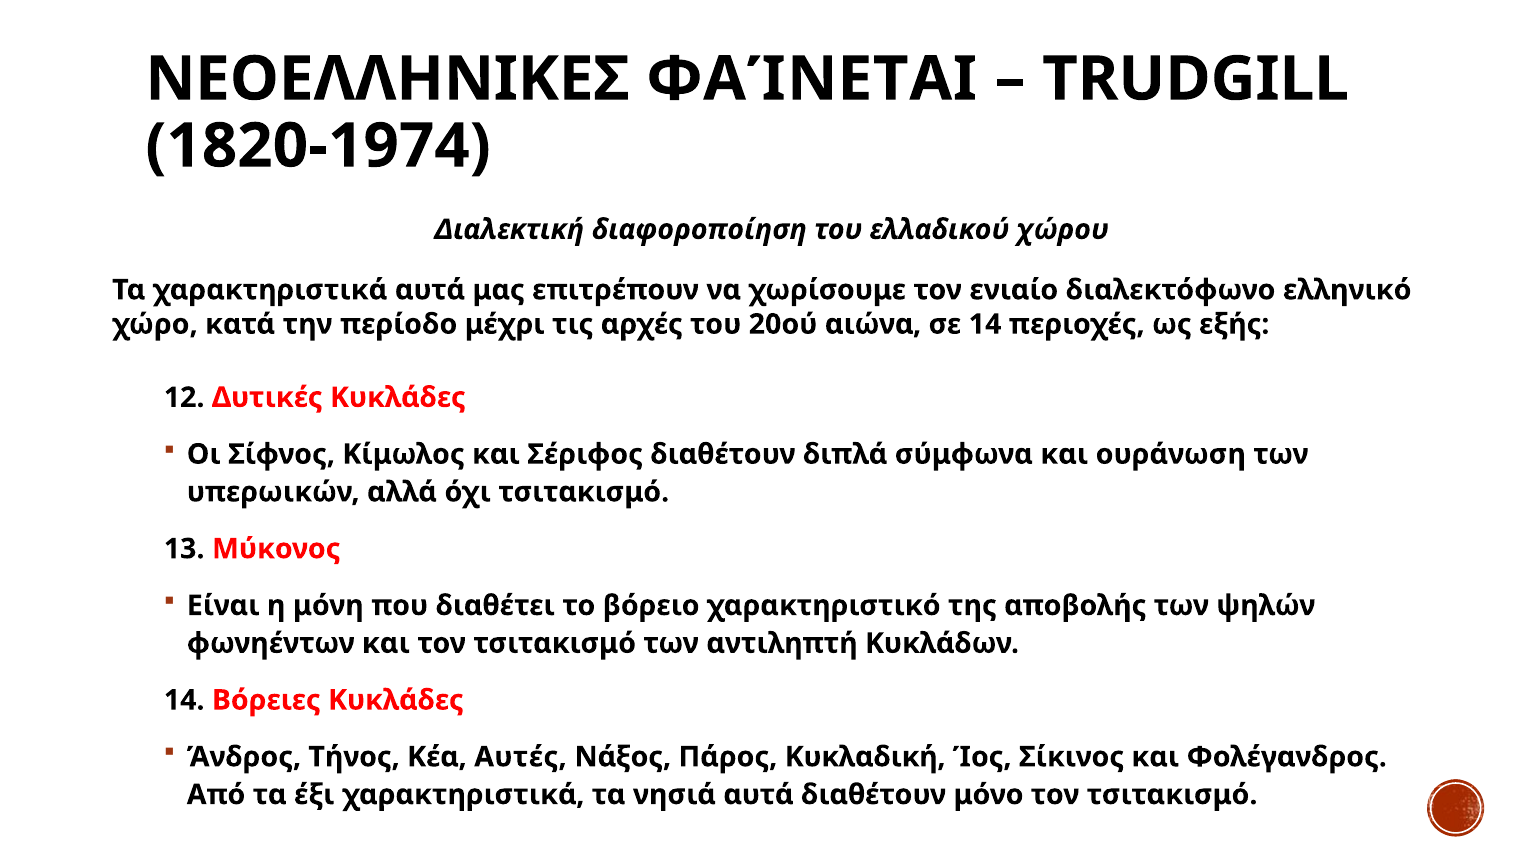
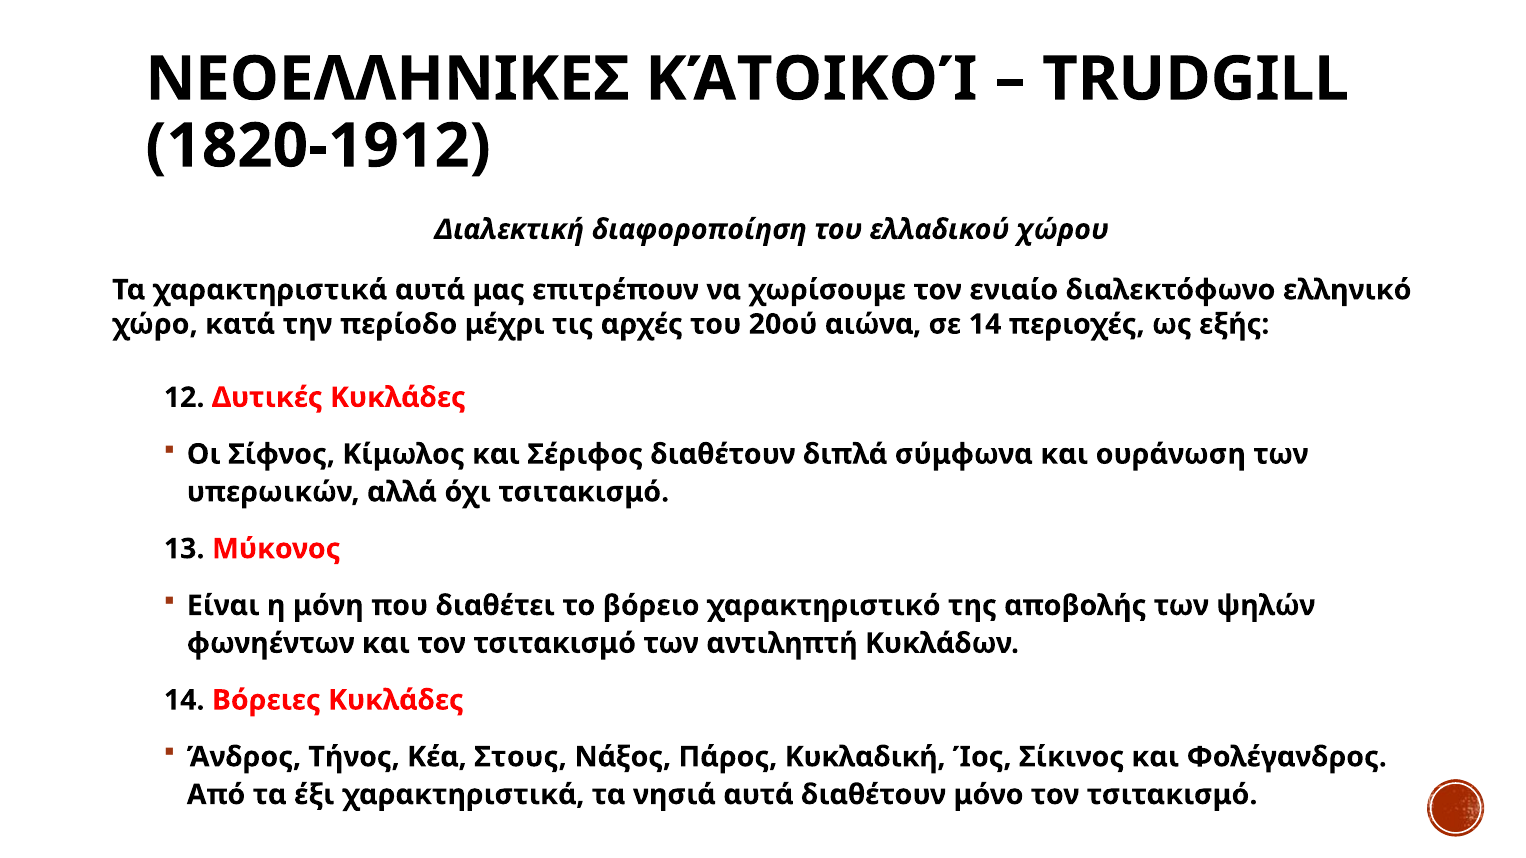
ΦΑΊΝΕΤΑΙ: ΦΑΊΝΕΤΑΙ -> ΚΆΤΟΙΚΟΊ
1820-1974: 1820-1974 -> 1820-1912
Αυτές: Αυτές -> Στους
